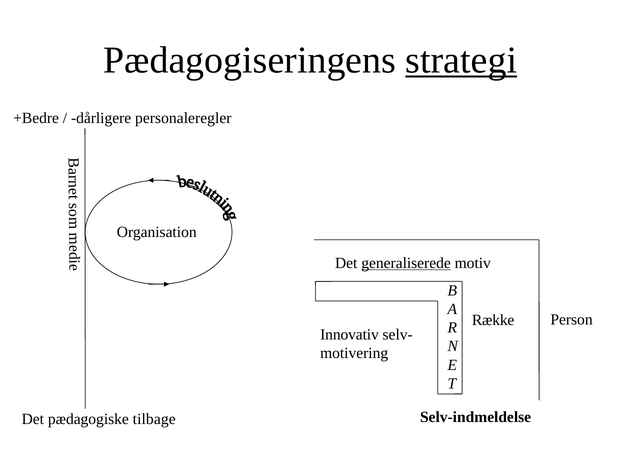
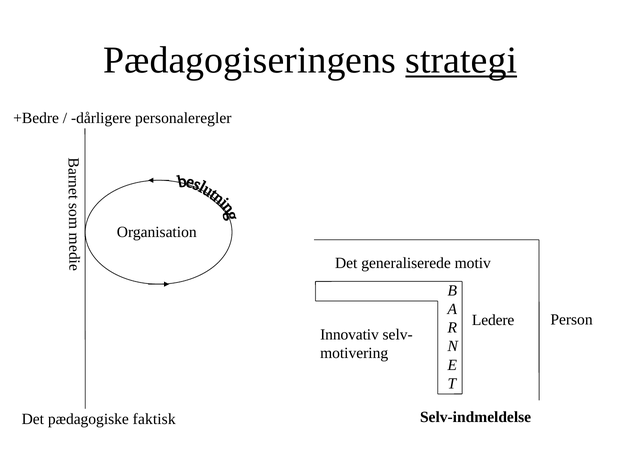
generaliserede underline: present -> none
Række: Række -> Ledere
tilbage: tilbage -> faktisk
